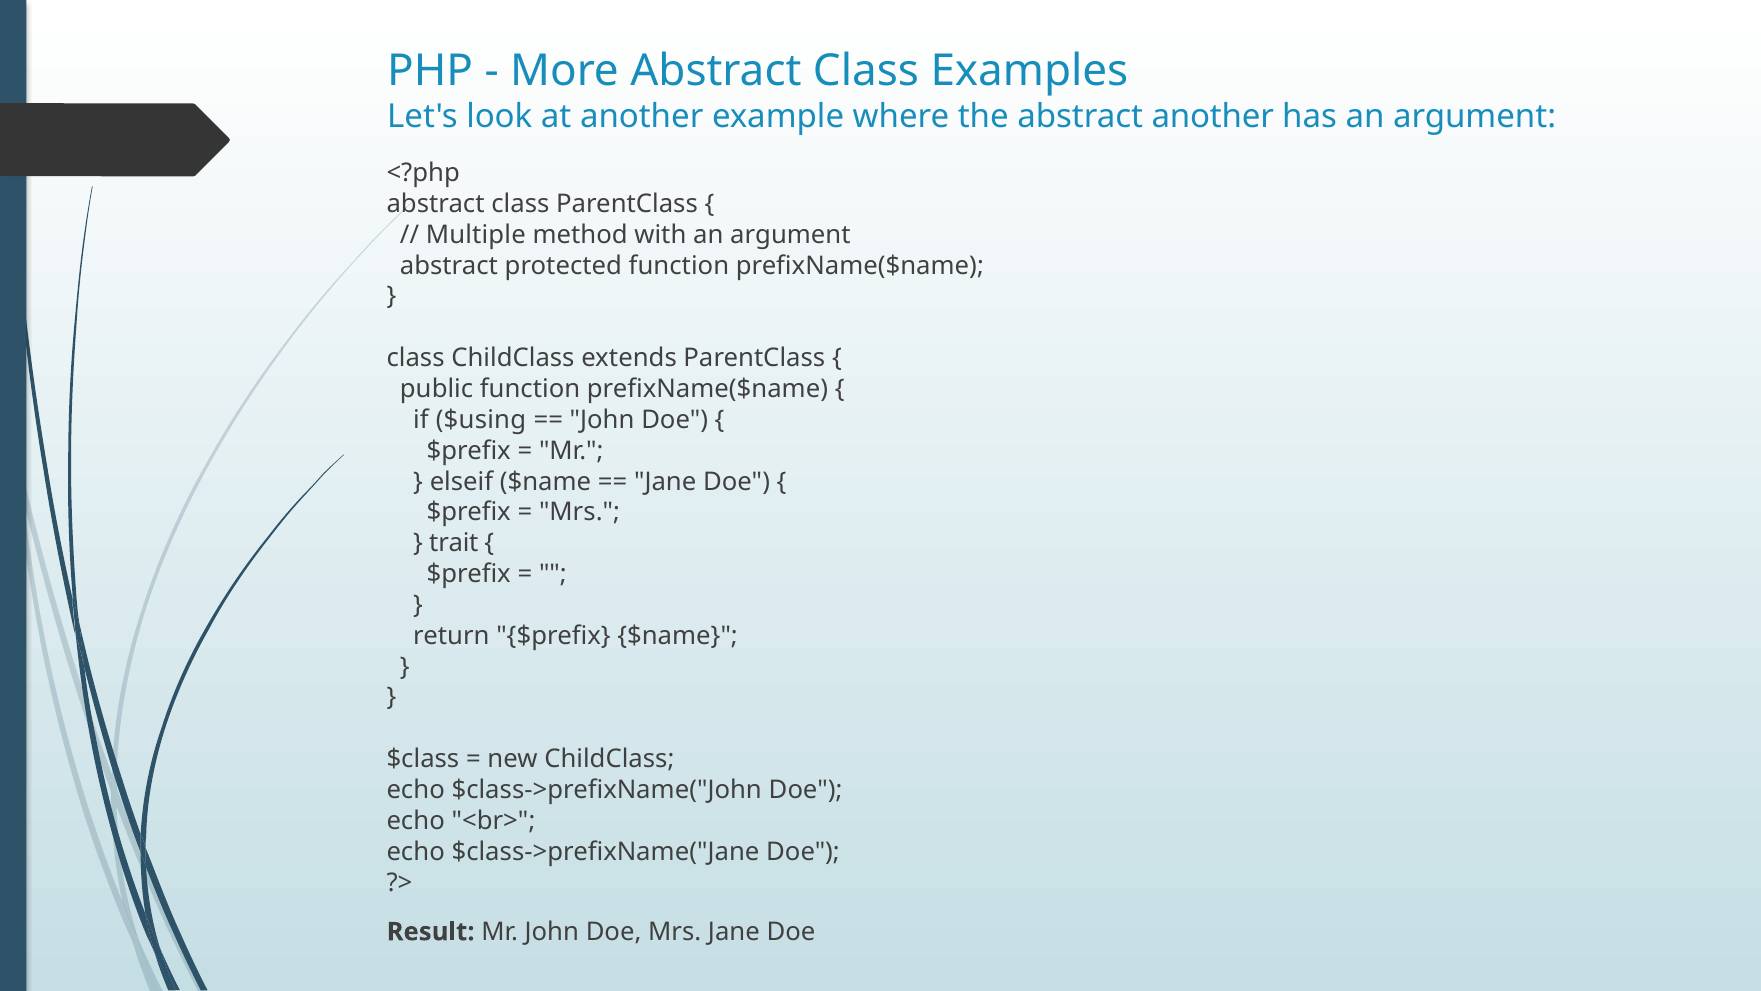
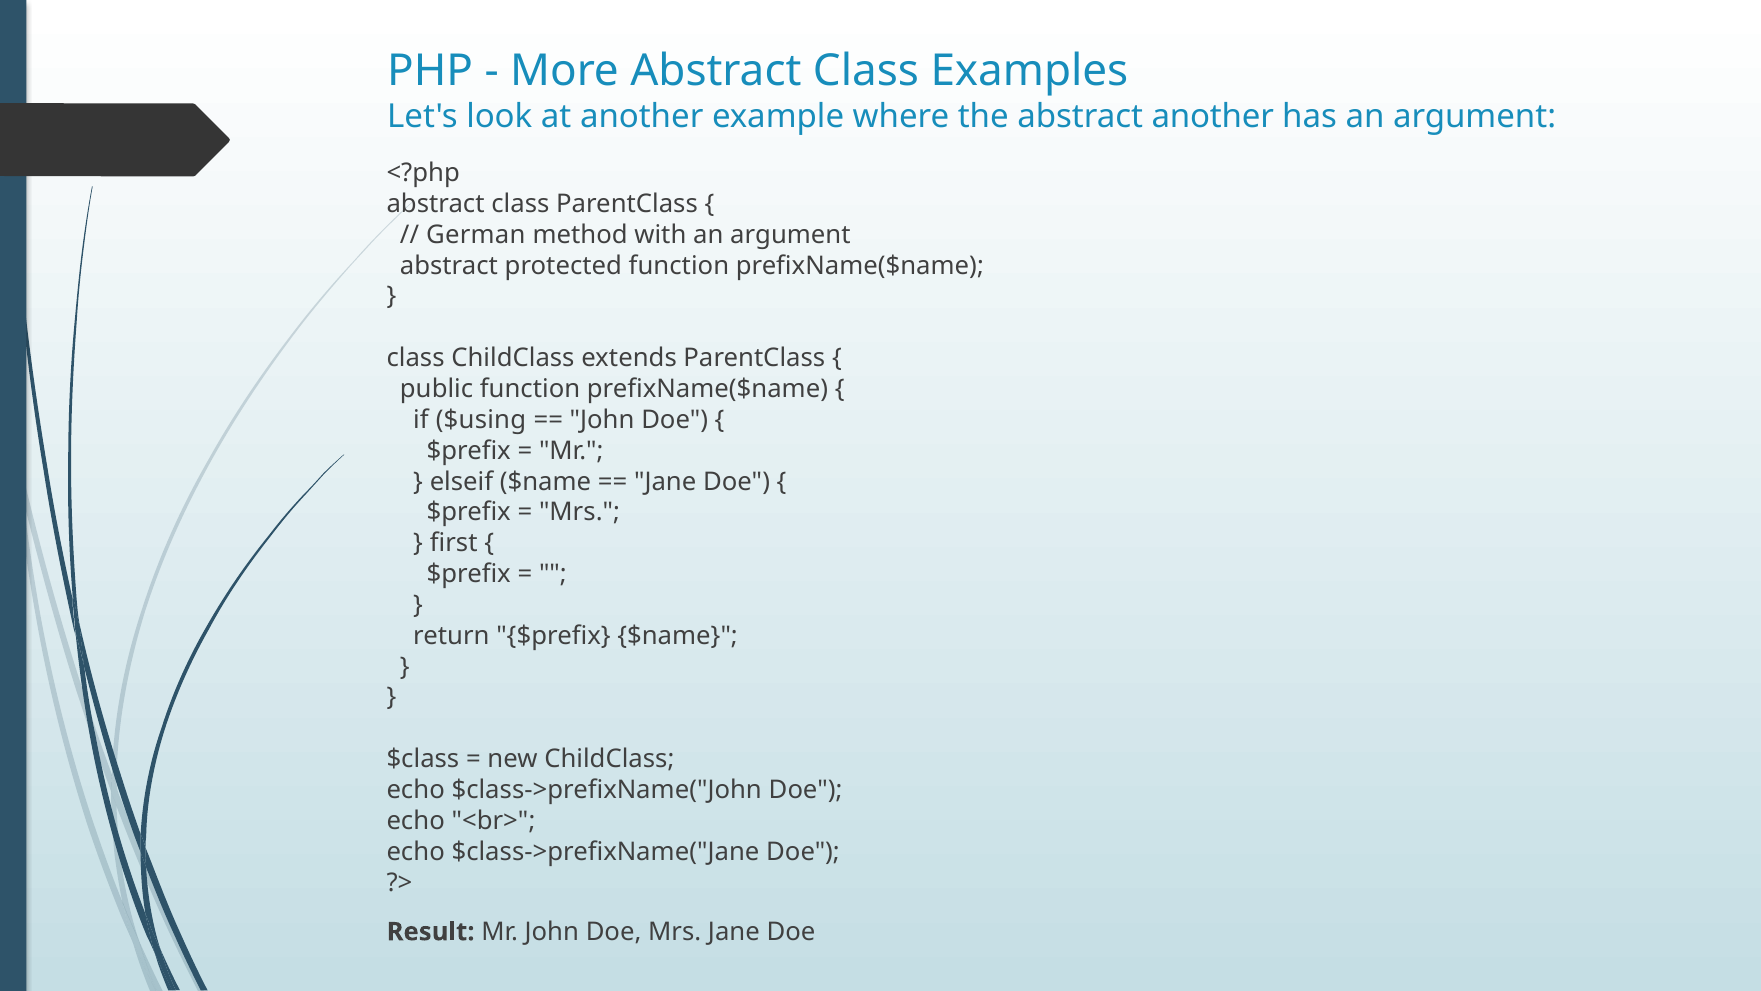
Multiple: Multiple -> German
trait: trait -> first
